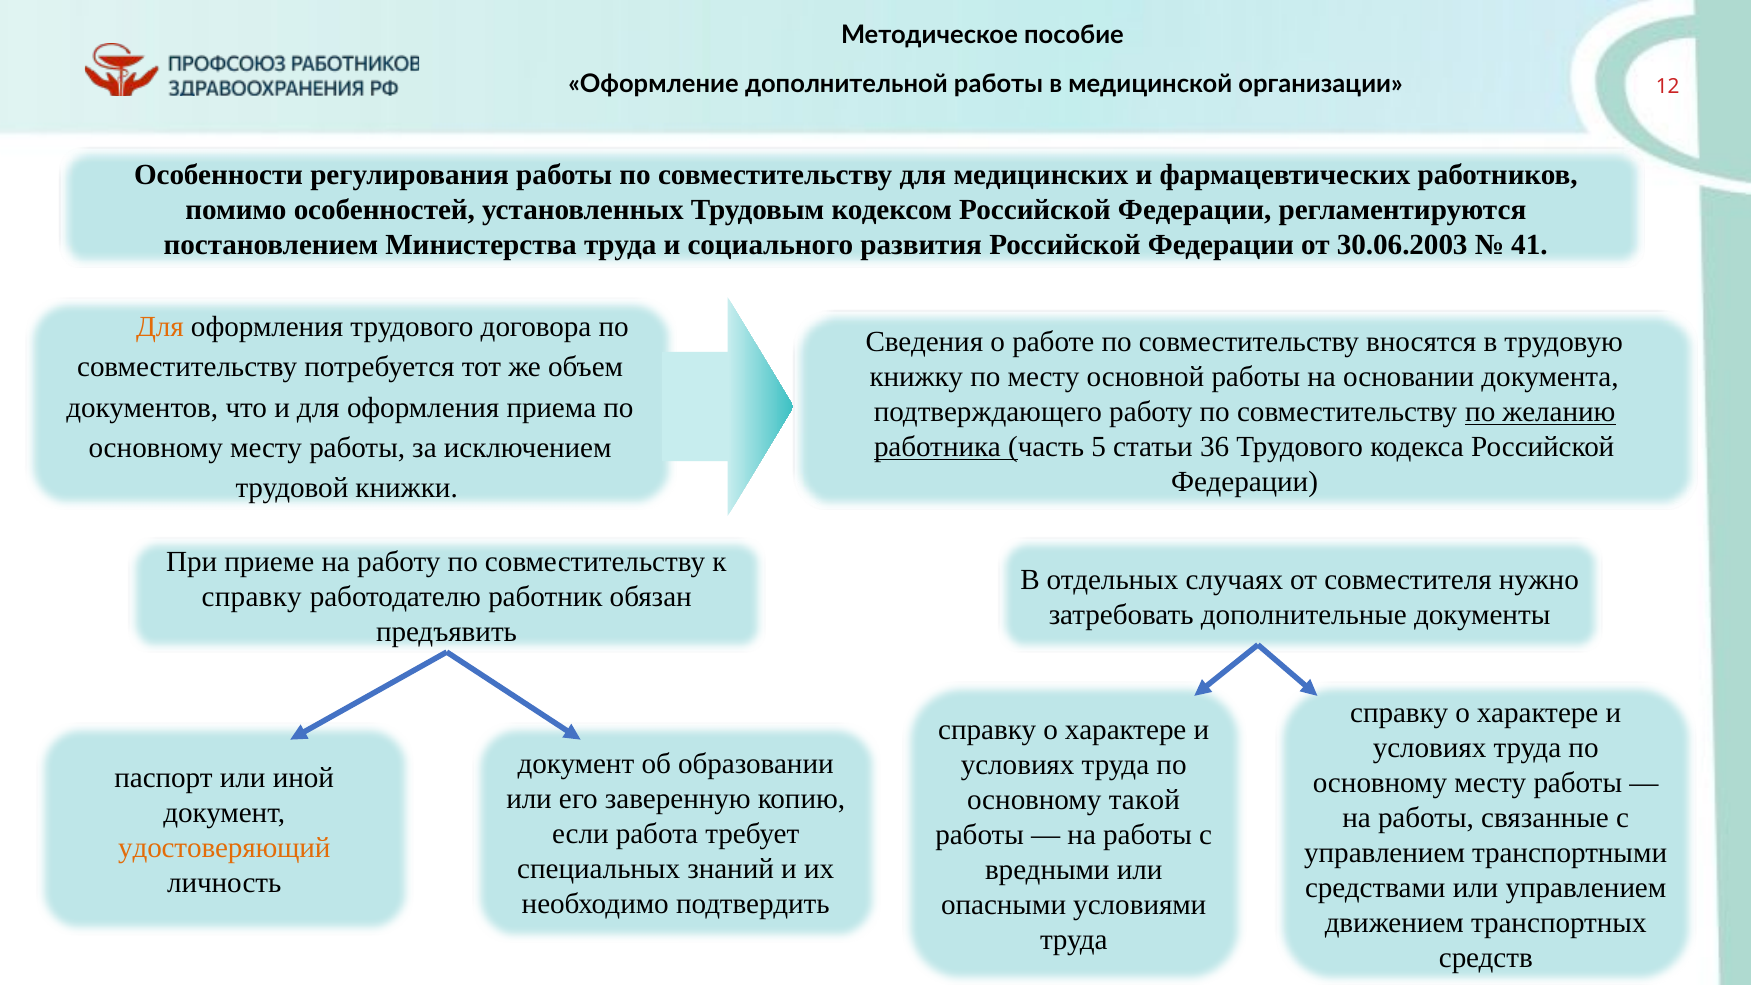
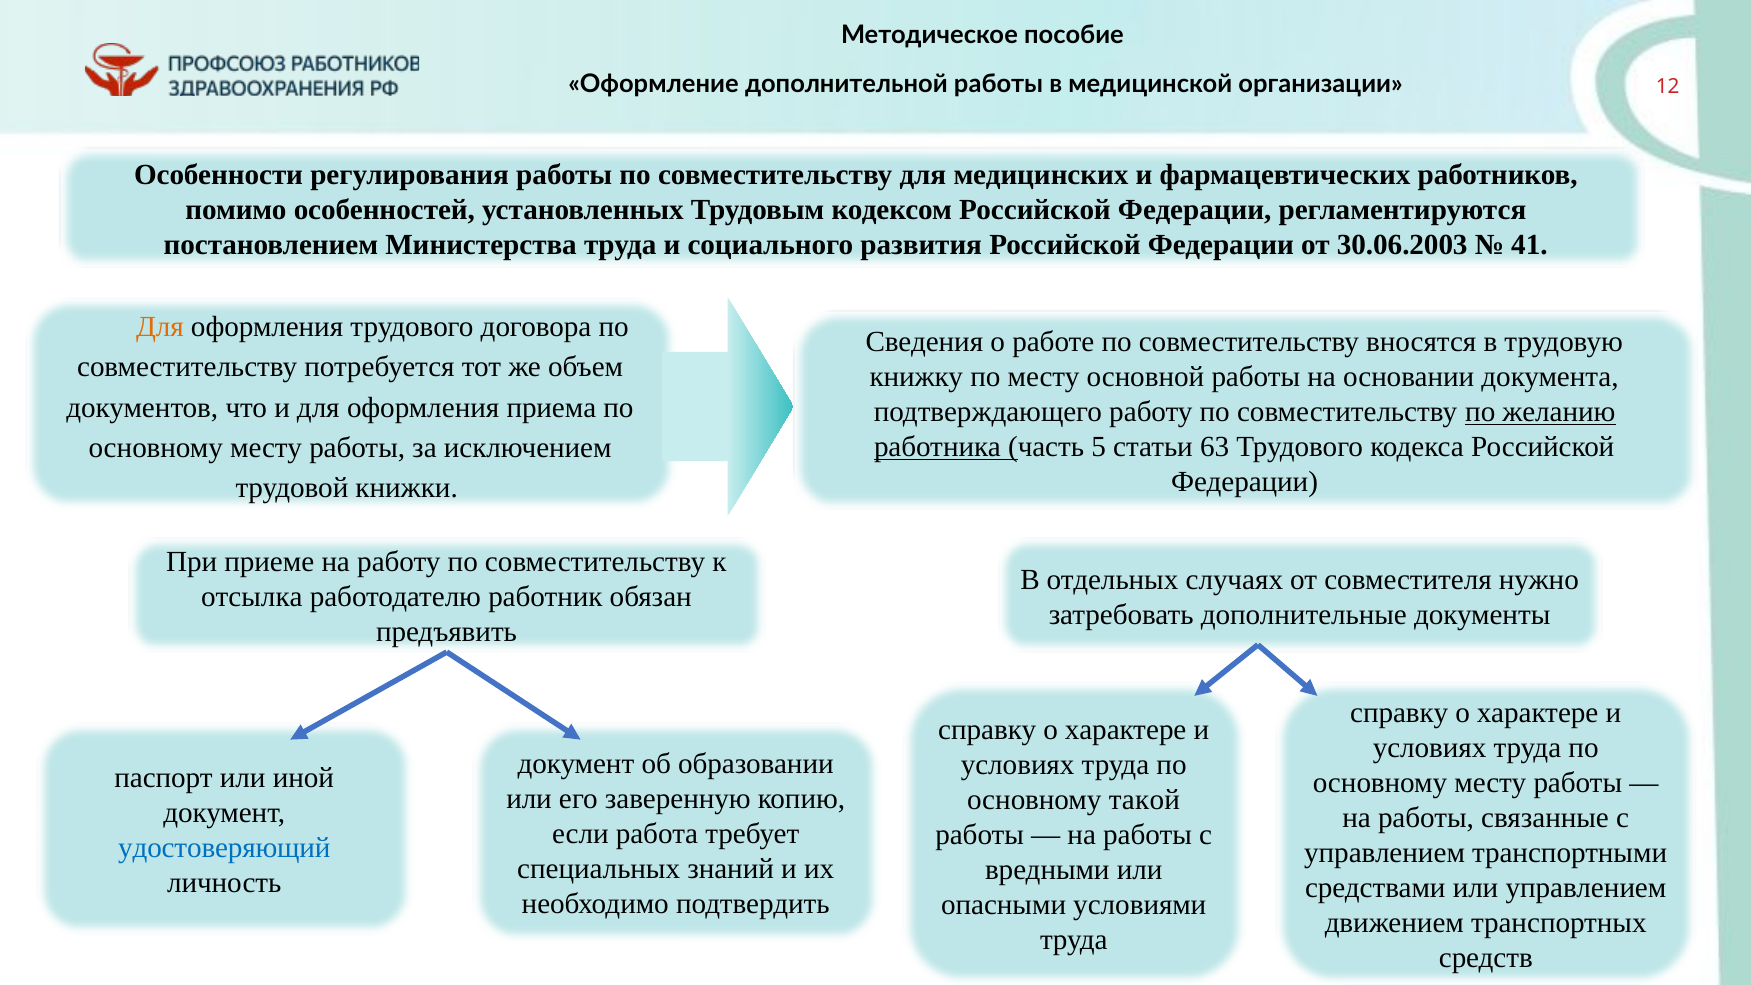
36: 36 -> 63
справку at (252, 597): справку -> отсылка
удостоверяющий colour: orange -> blue
